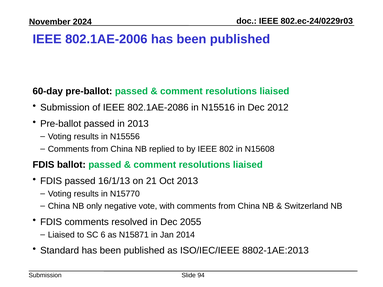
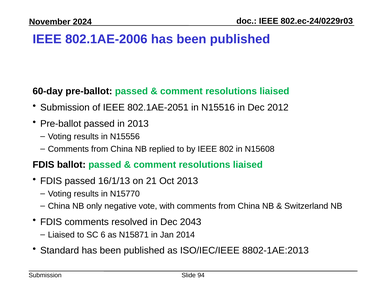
802.1AE-2086: 802.1AE-2086 -> 802.1AE-2051
2055: 2055 -> 2043
